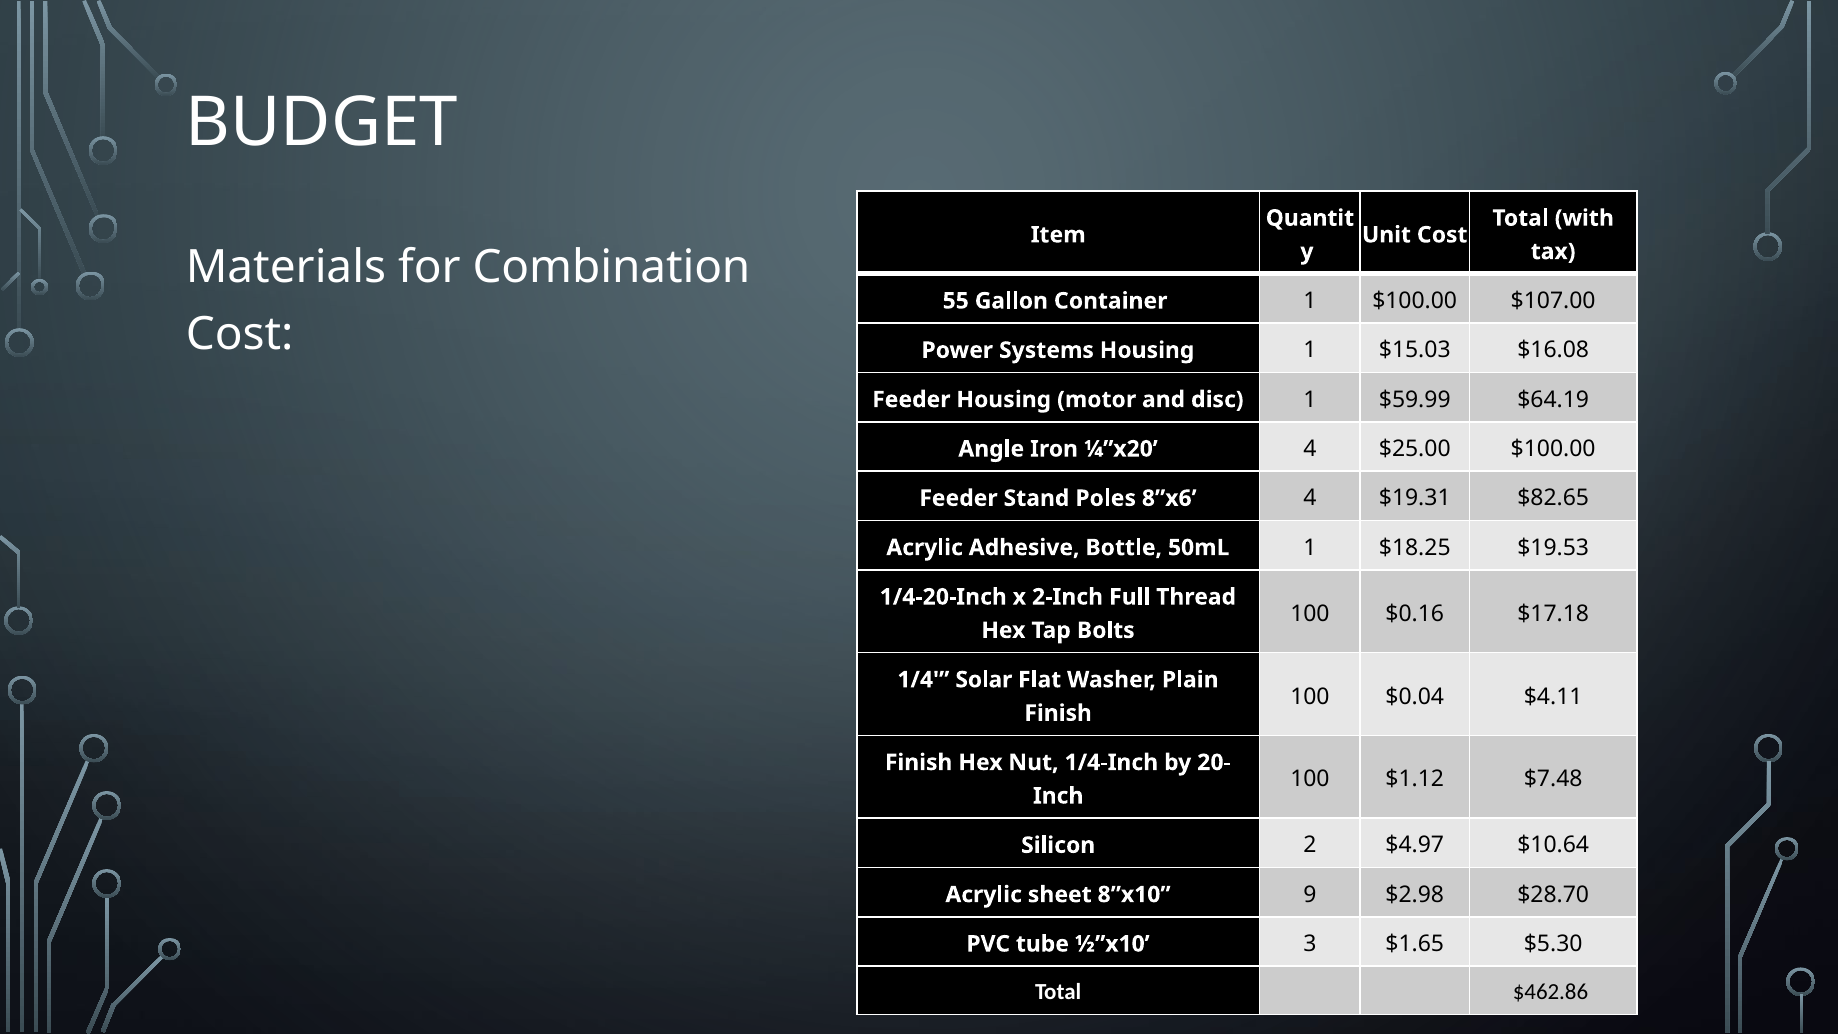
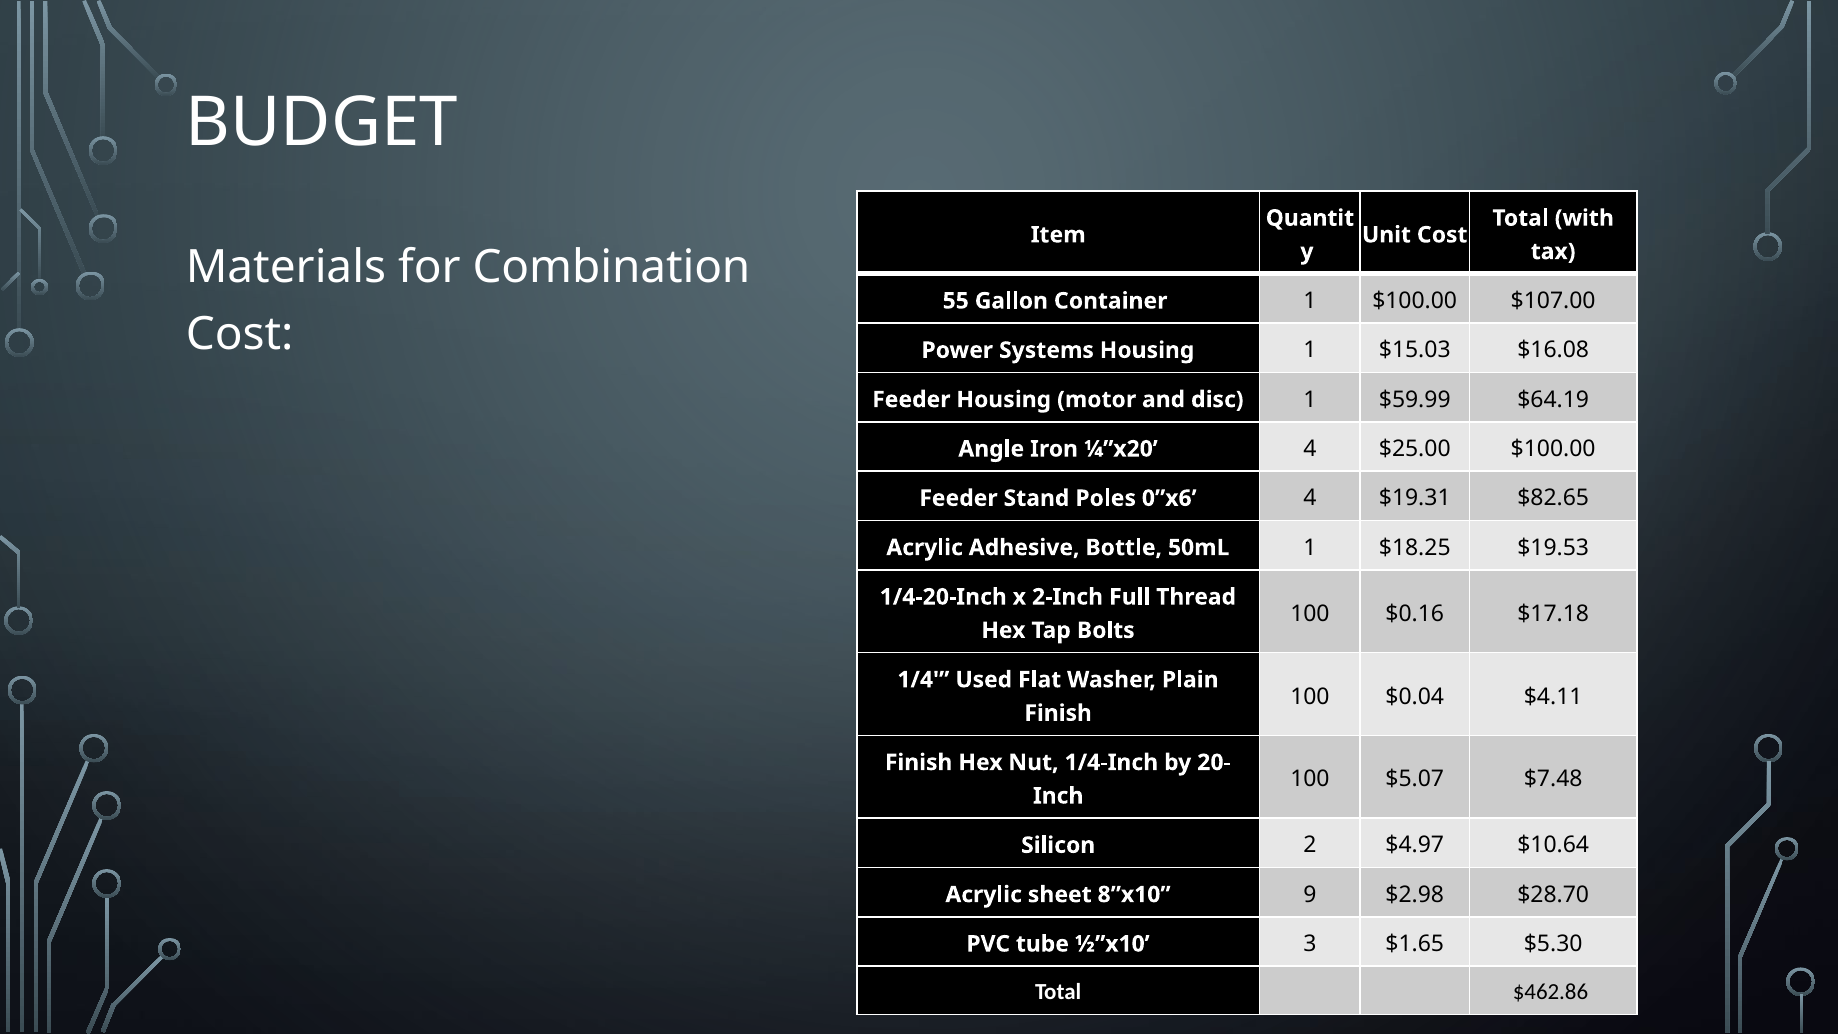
8”x6: 8”x6 -> 0”x6
Solar: Solar -> Used
$1.12: $1.12 -> $5.07
